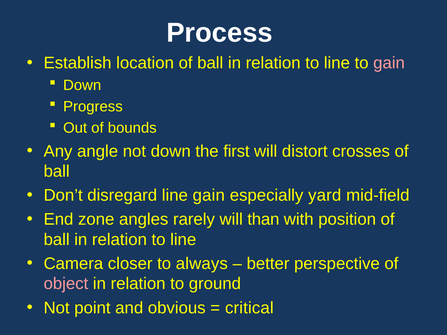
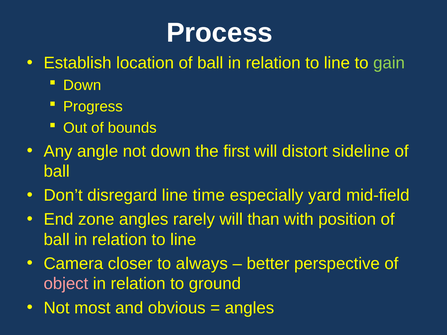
gain at (389, 63) colour: pink -> light green
crosses: crosses -> sideline
line gain: gain -> time
point: point -> most
critical at (249, 308): critical -> angles
